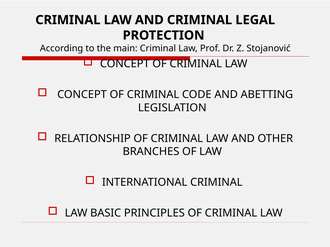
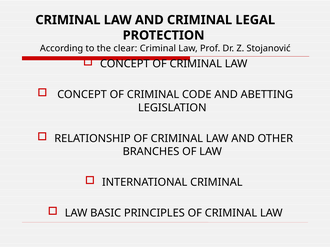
main: main -> clear
